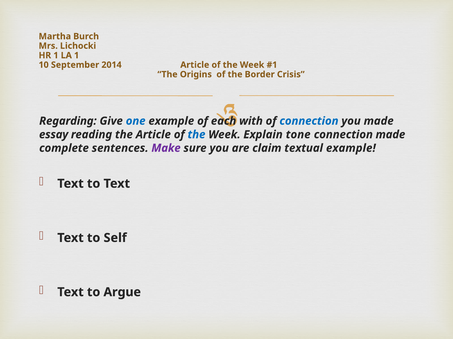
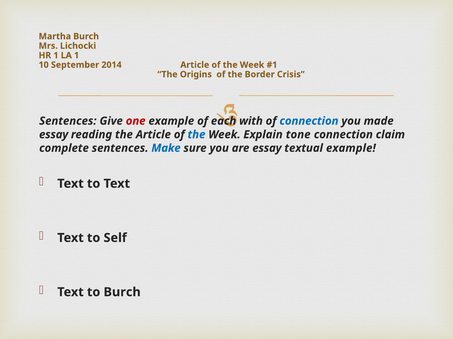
Regarding at (68, 121): Regarding -> Sentences
one colour: blue -> red
connection made: made -> claim
Make colour: purple -> blue
are claim: claim -> essay
to Argue: Argue -> Burch
